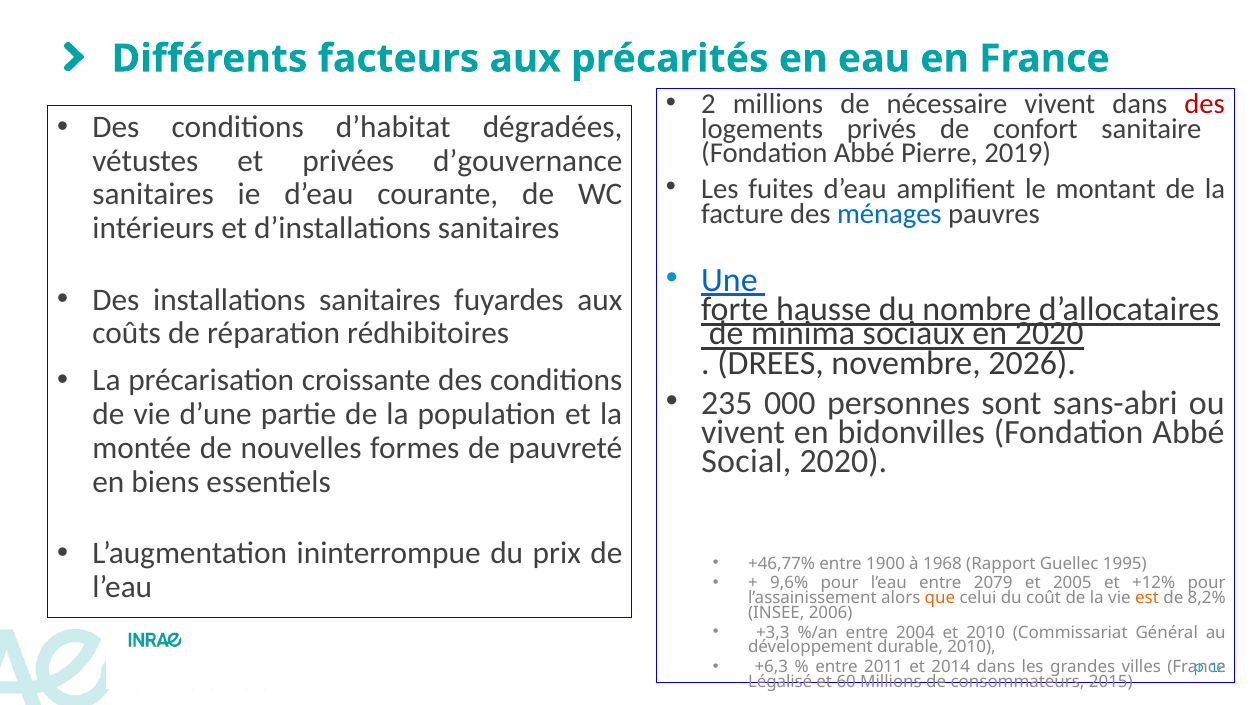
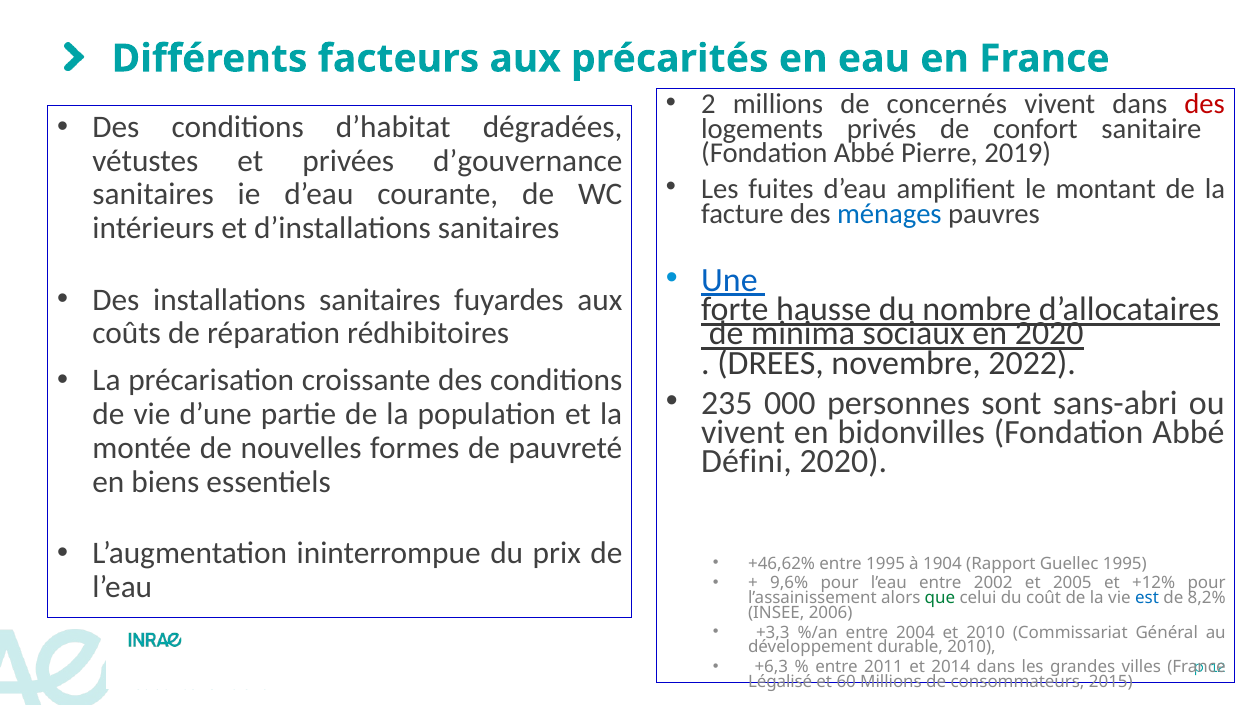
nécessaire: nécessaire -> concernés
2026: 2026 -> 2022
Social: Social -> Défini
+46,77%: +46,77% -> +46,62%
entre 1900: 1900 -> 1995
1968: 1968 -> 1904
2079: 2079 -> 2002
que colour: orange -> green
est colour: orange -> blue
